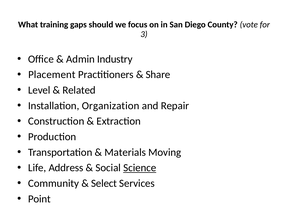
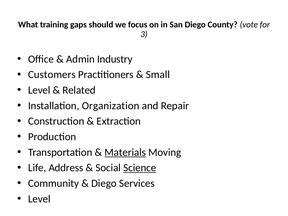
Placement: Placement -> Customers
Share: Share -> Small
Materials underline: none -> present
Select at (104, 183): Select -> Diego
Point at (39, 199): Point -> Level
